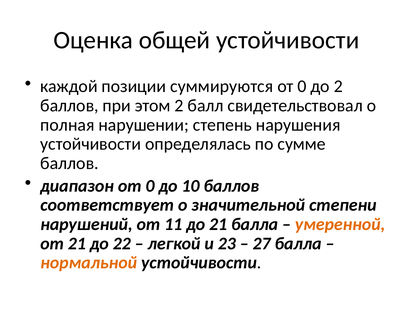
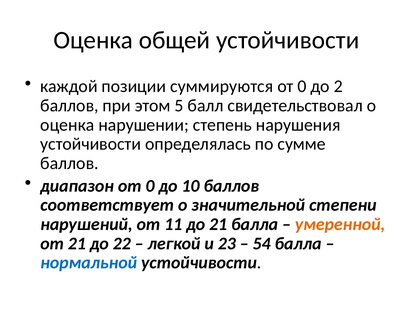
этом 2: 2 -> 5
полная at (67, 125): полная -> оценка
27: 27 -> 54
нормальной colour: orange -> blue
